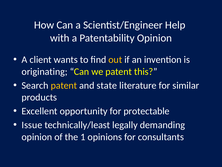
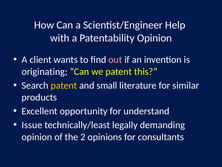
out colour: yellow -> pink
state: state -> small
protectable: protectable -> understand
1: 1 -> 2
